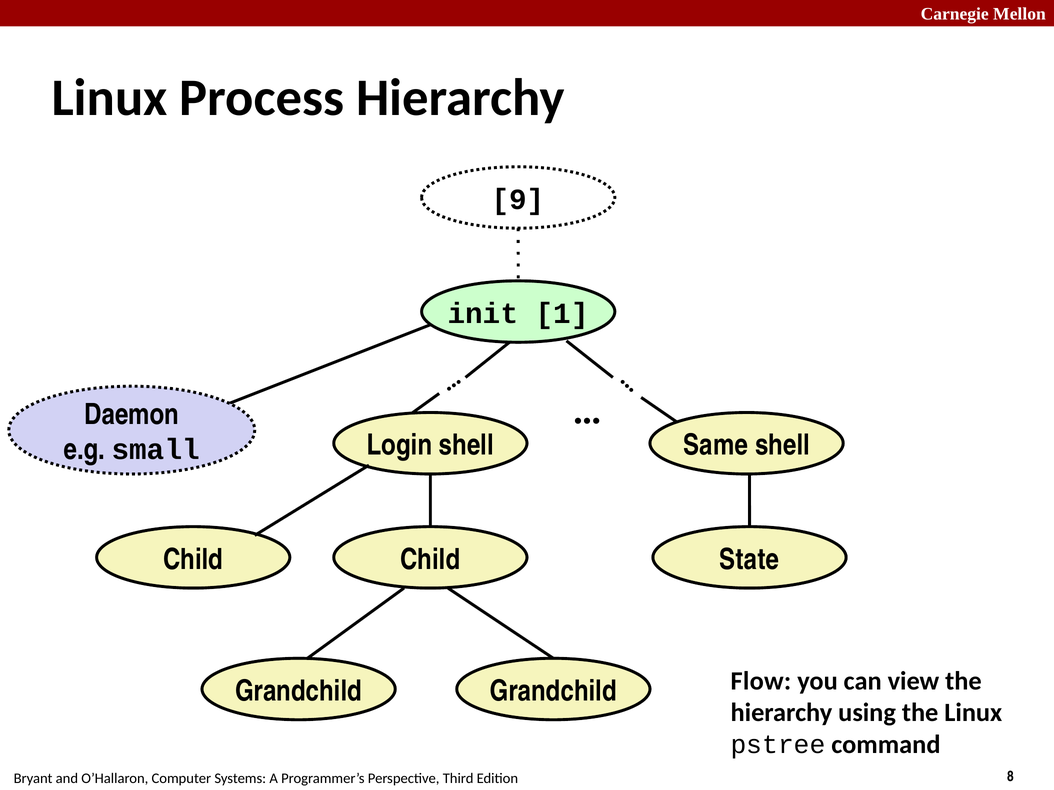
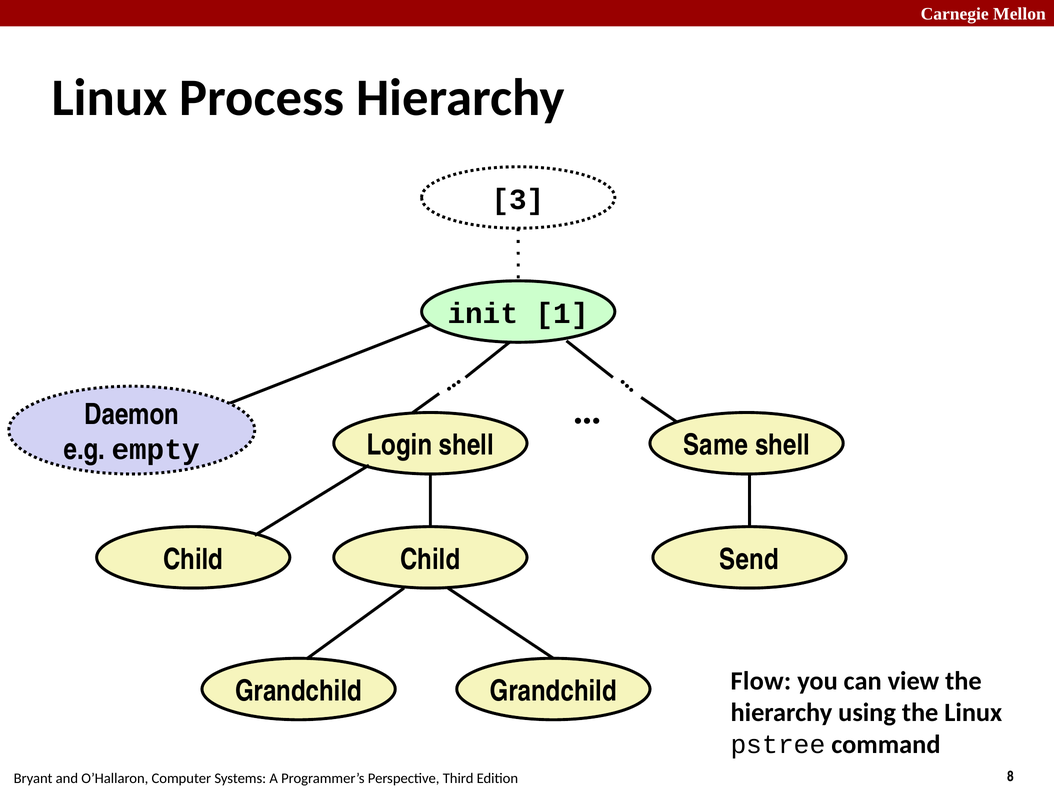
9: 9 -> 3
small: small -> empty
State: State -> Send
